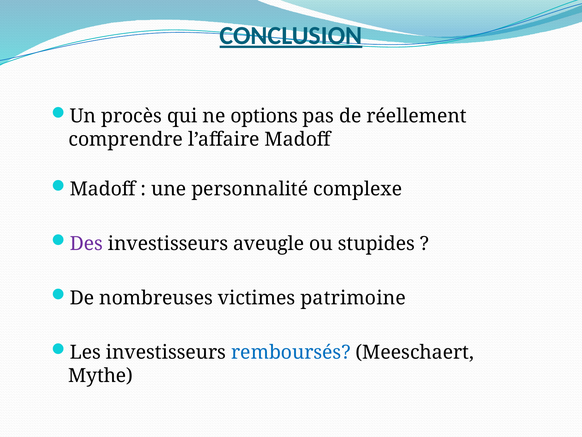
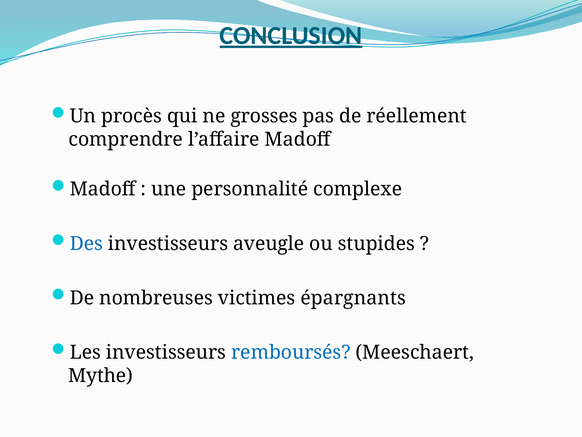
options: options -> grosses
Des colour: purple -> blue
patrimoine: patrimoine -> épargnants
